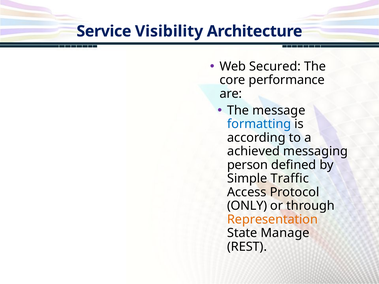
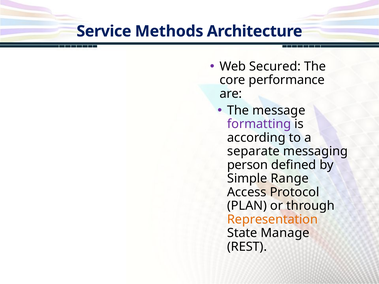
Visibility: Visibility -> Methods
formatting colour: blue -> purple
achieved: achieved -> separate
Traffic: Traffic -> Range
ONLY: ONLY -> PLAN
